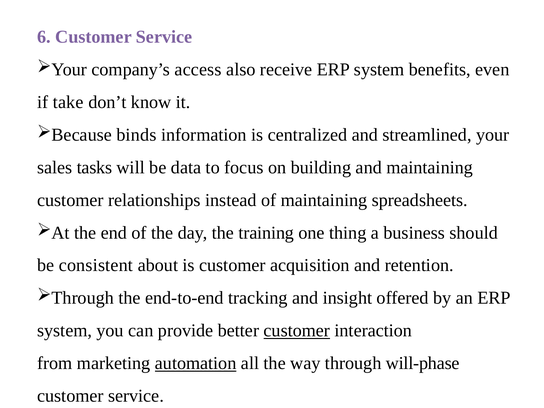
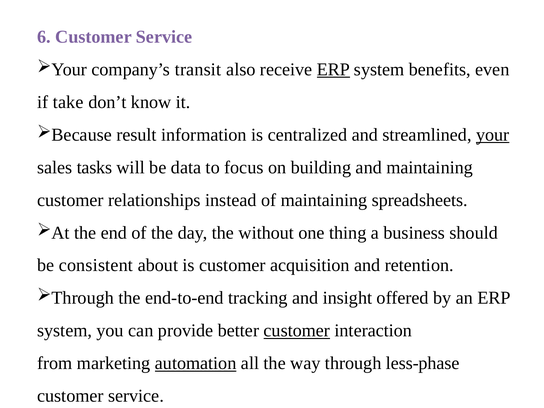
access: access -> transit
ERP at (333, 69) underline: none -> present
binds: binds -> result
your underline: none -> present
training: training -> without
will-phase: will-phase -> less-phase
